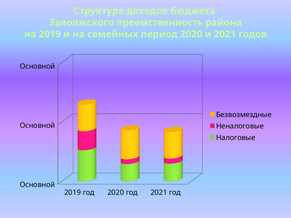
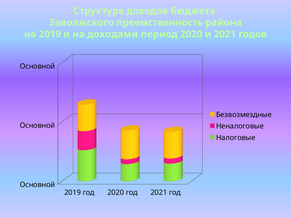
семейных: семейных -> доходами
